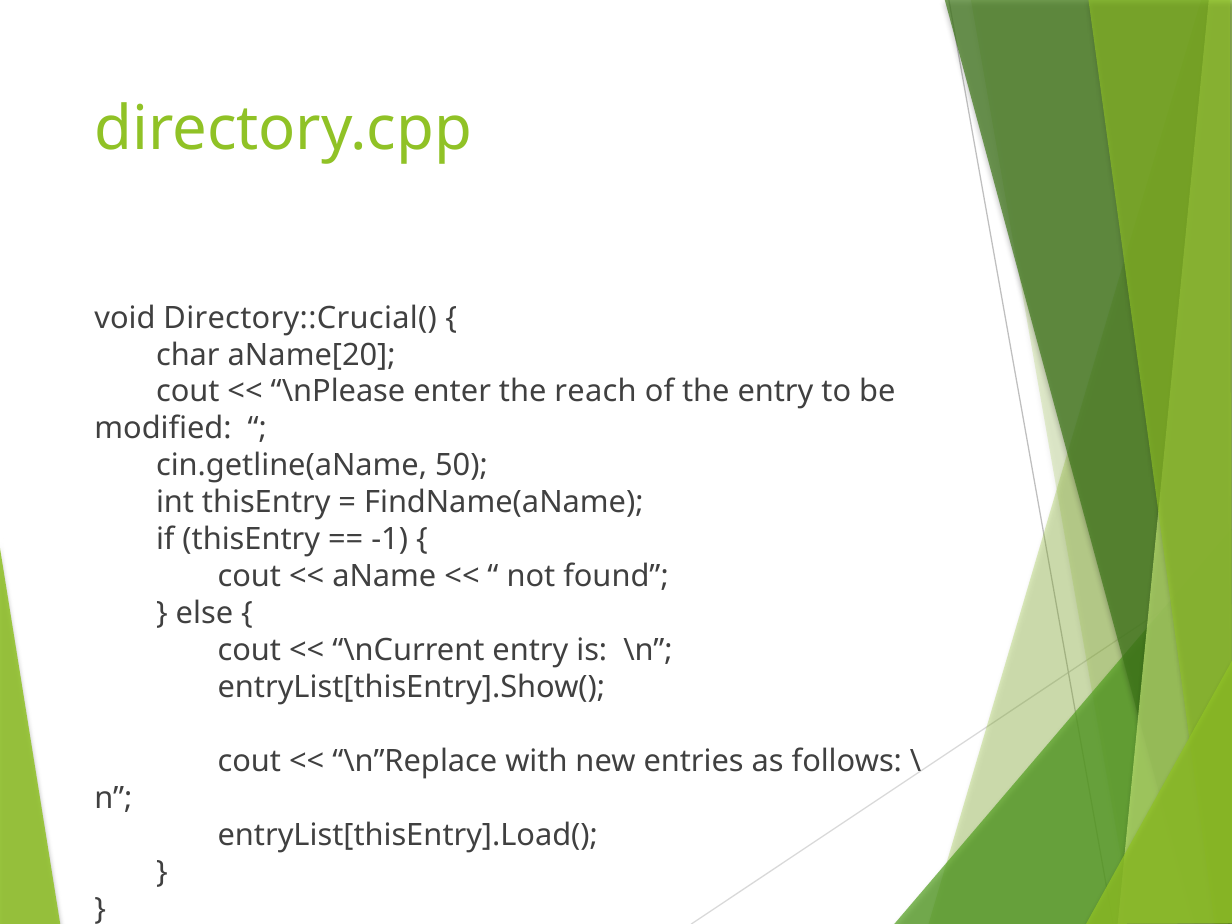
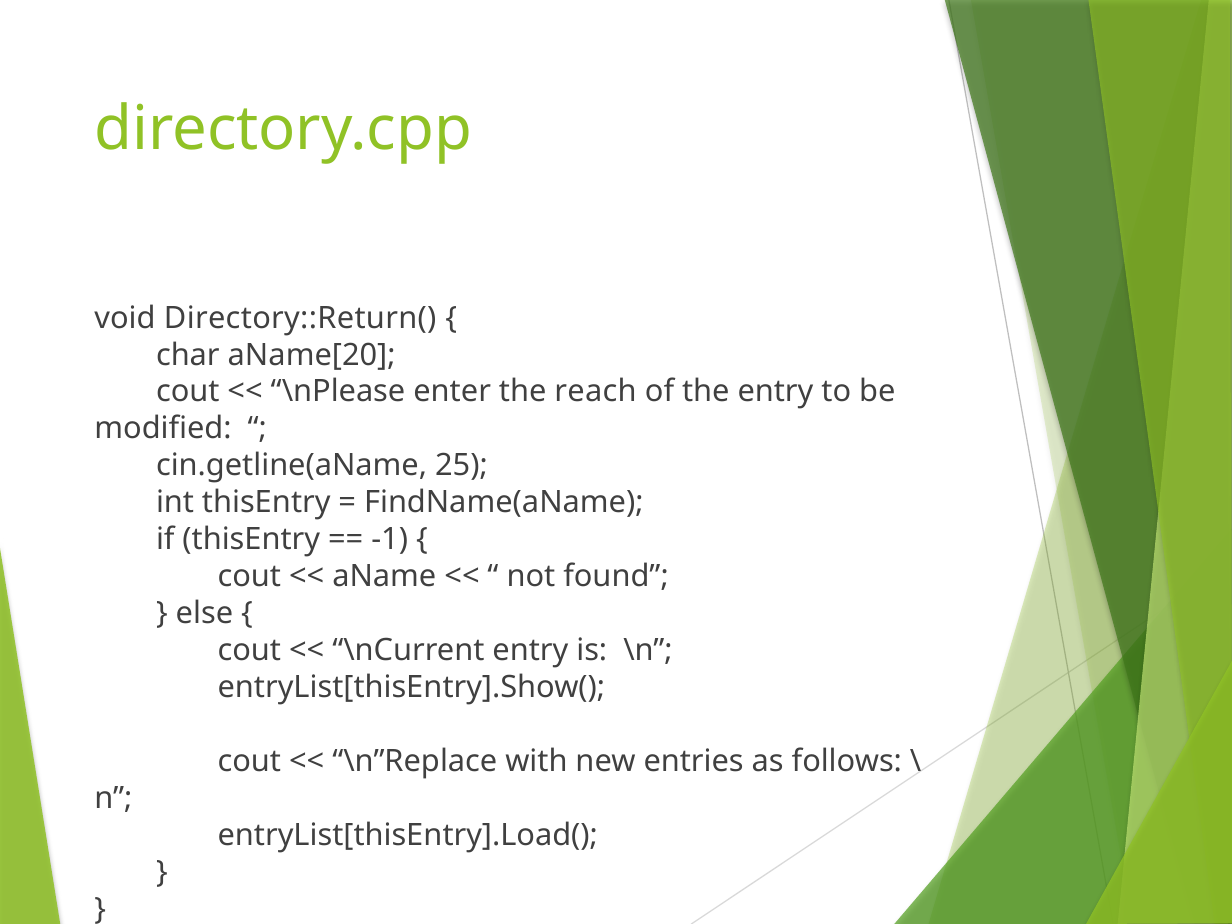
Directory::Crucial(: Directory::Crucial( -> Directory::Return(
50: 50 -> 25
